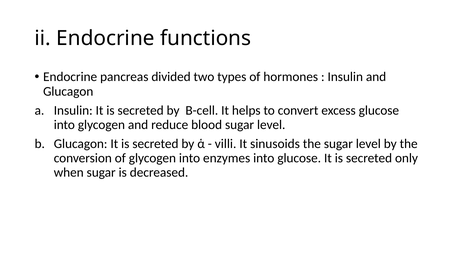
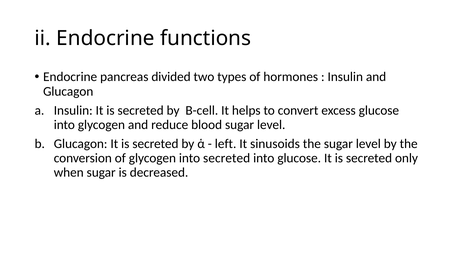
villi: villi -> left
into enzymes: enzymes -> secreted
